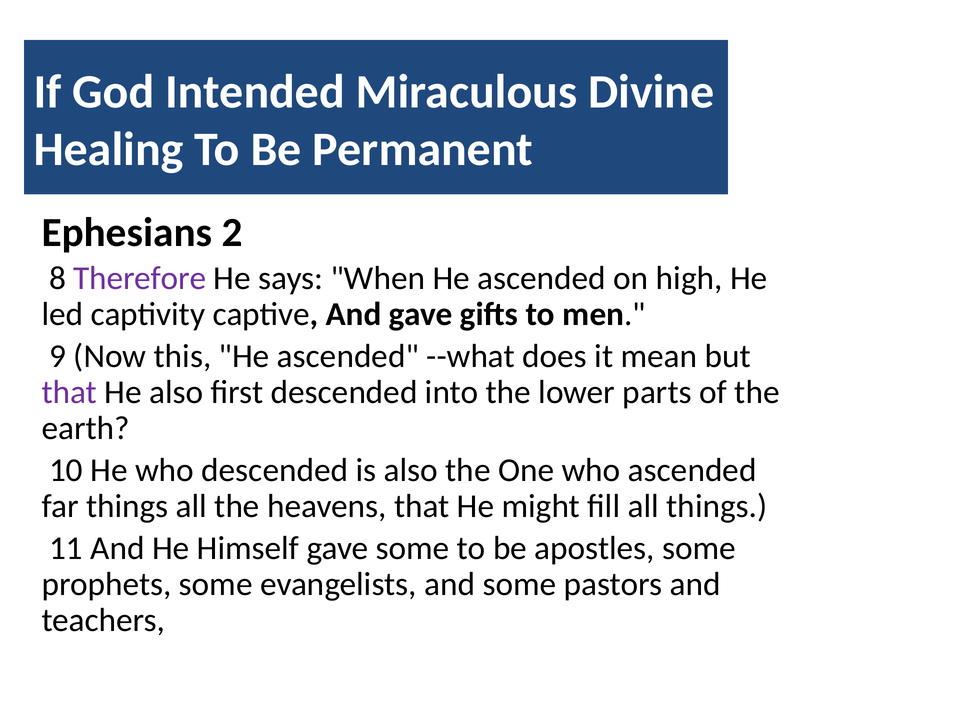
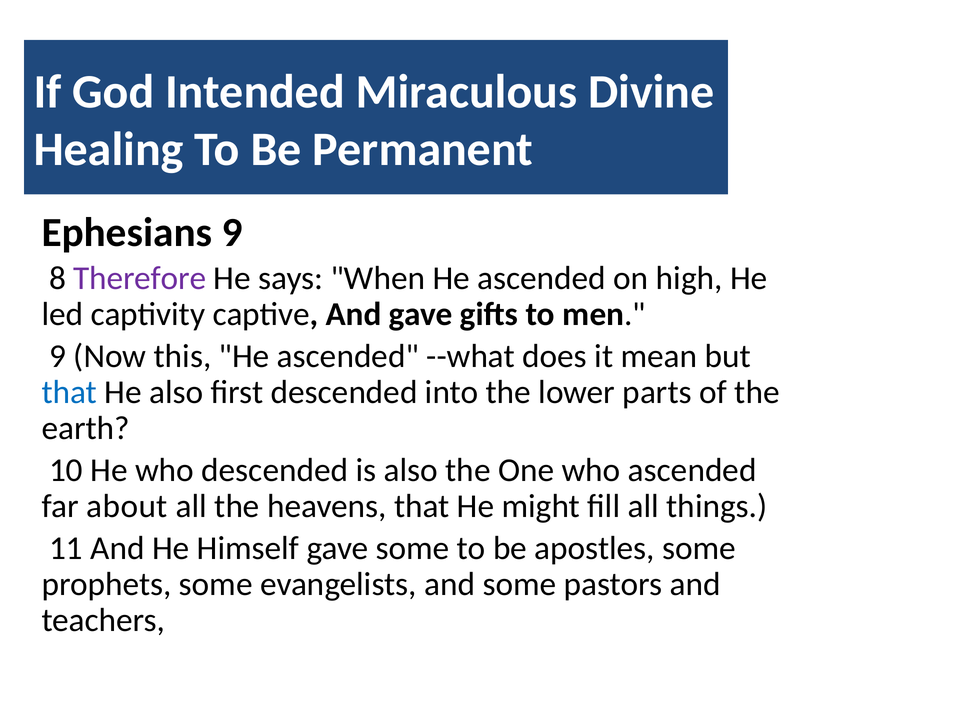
Ephesians 2: 2 -> 9
that at (69, 392) colour: purple -> blue
far things: things -> about
